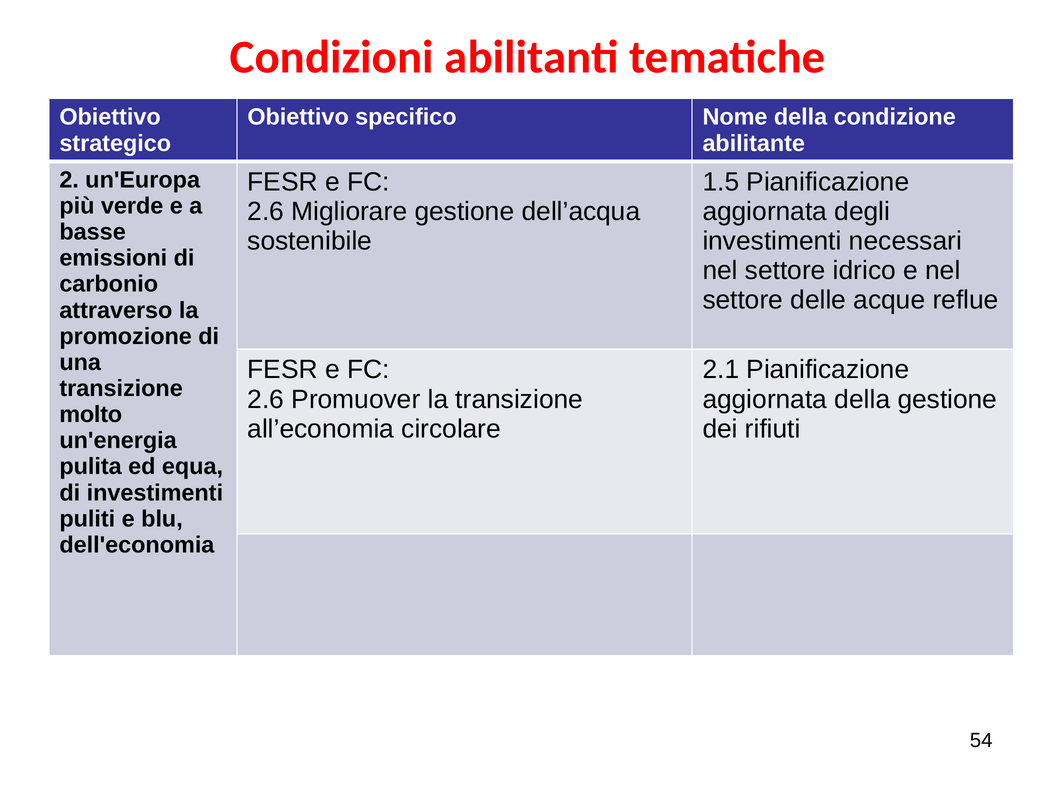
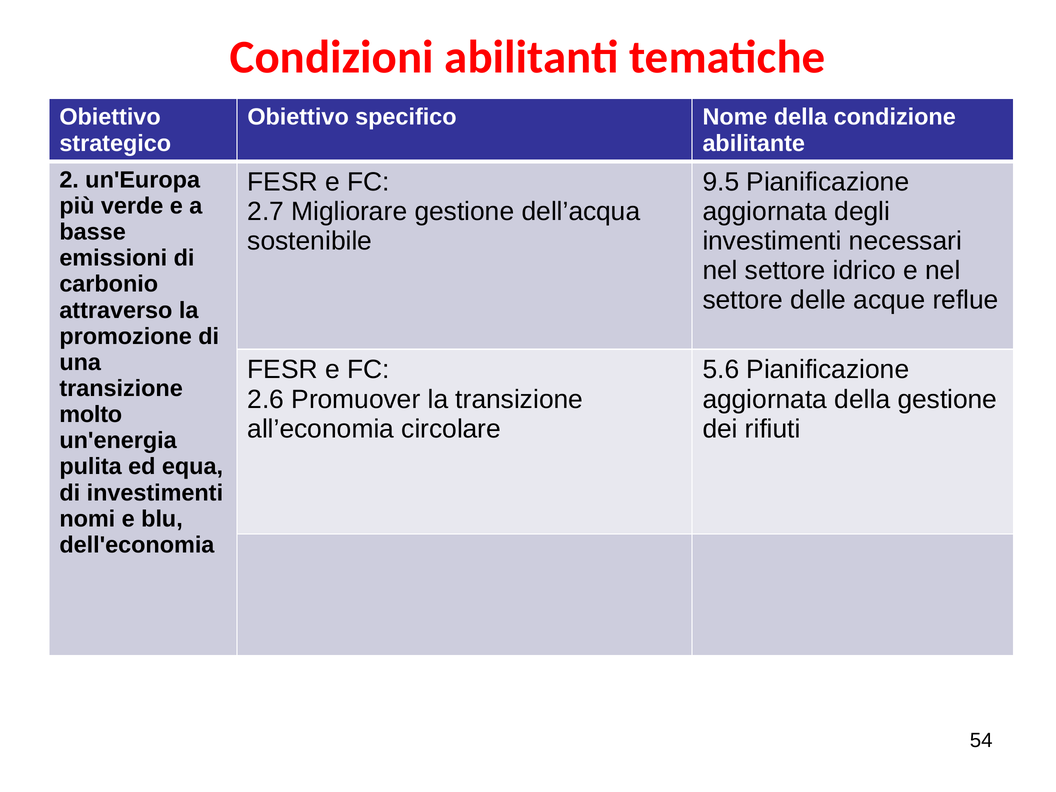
1.5: 1.5 -> 9.5
2.6 at (266, 211): 2.6 -> 2.7
2.1: 2.1 -> 5.6
puliti: puliti -> nomi
